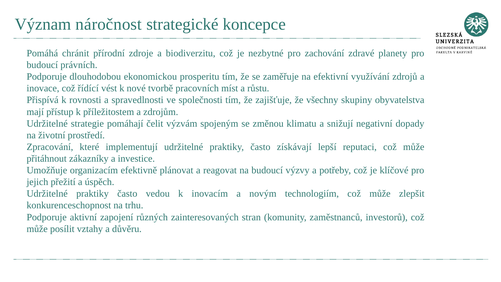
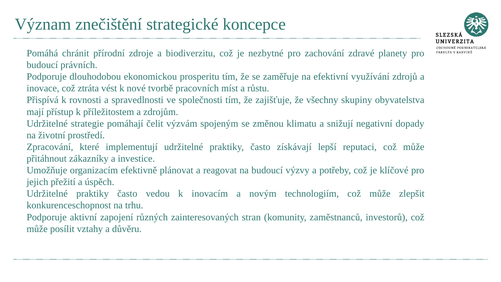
náročnost: náročnost -> znečištění
řídící: řídící -> ztráta
